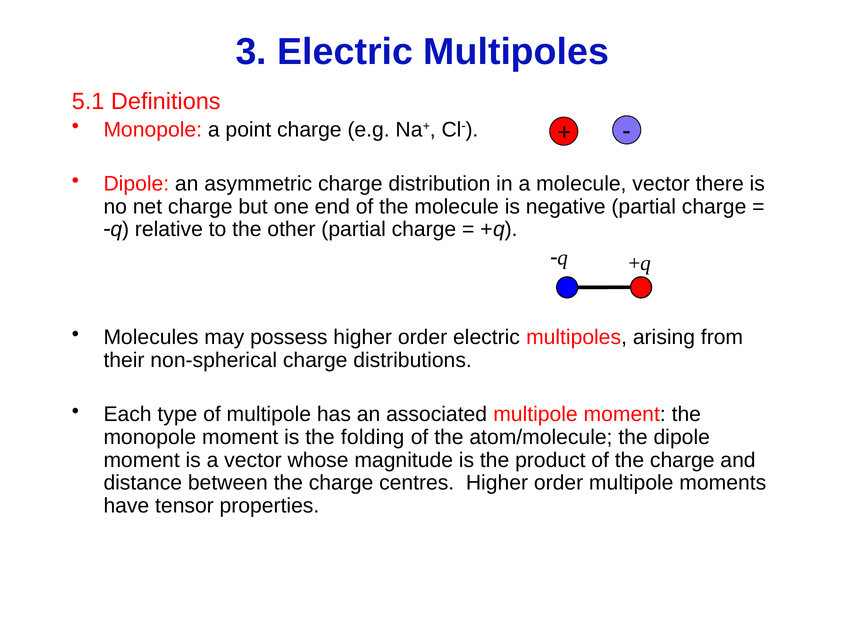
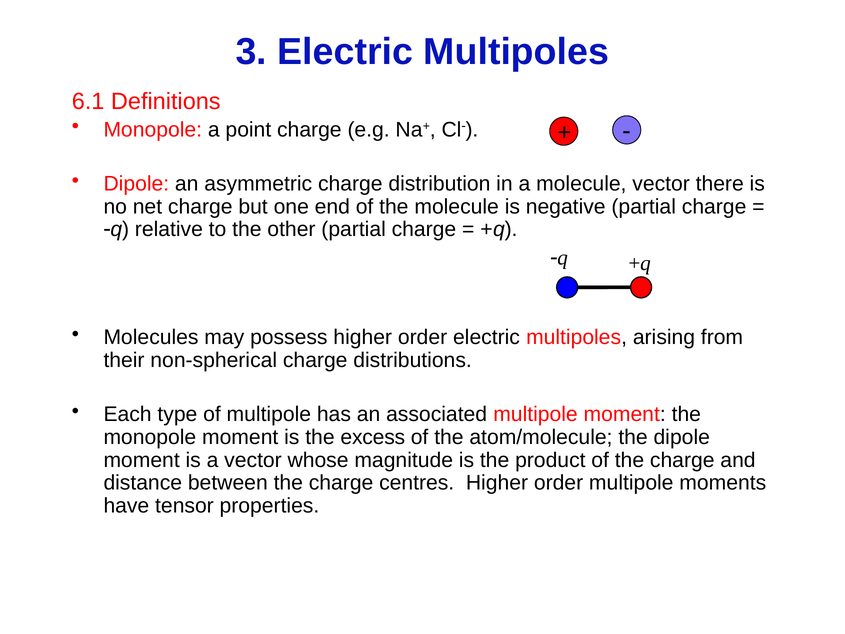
5.1: 5.1 -> 6.1
folding: folding -> excess
